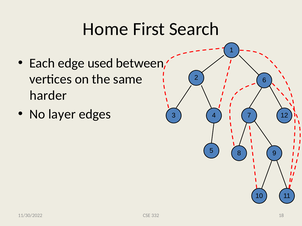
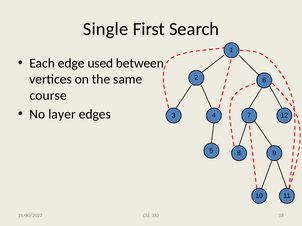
Home: Home -> Single
harder: harder -> course
